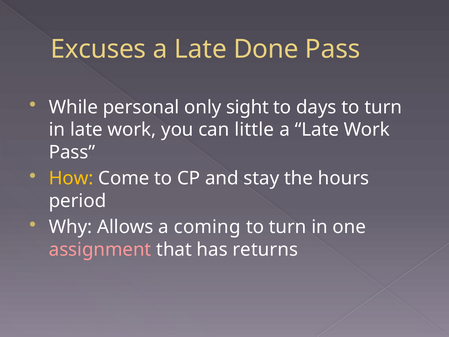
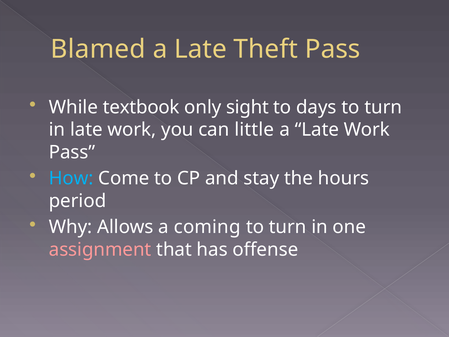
Excuses: Excuses -> Blamed
Done: Done -> Theft
personal: personal -> textbook
How colour: yellow -> light blue
returns: returns -> offense
